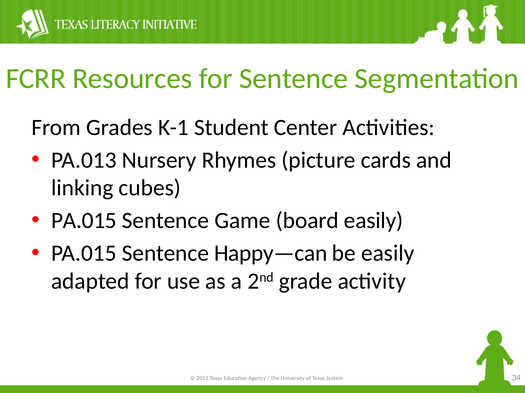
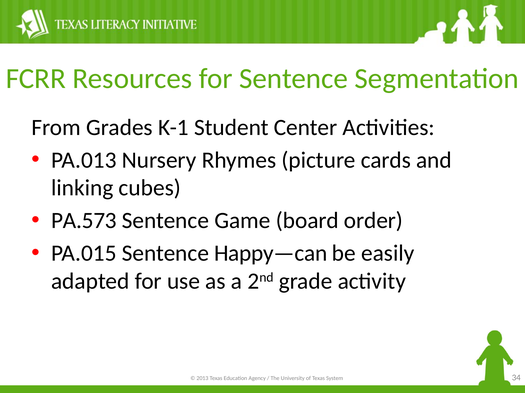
PA.015 at (84, 221): PA.015 -> PA.573
board easily: easily -> order
